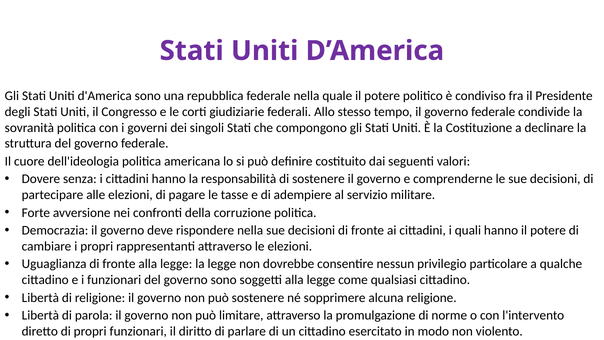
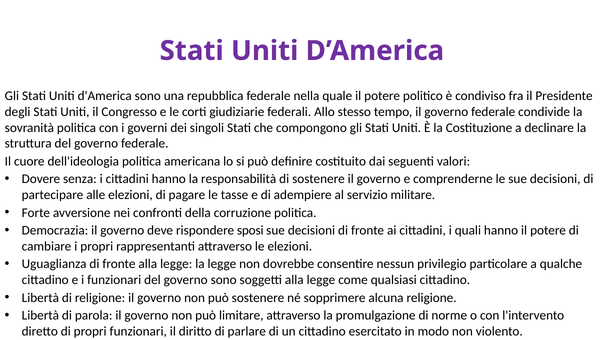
rispondere nella: nella -> sposi
